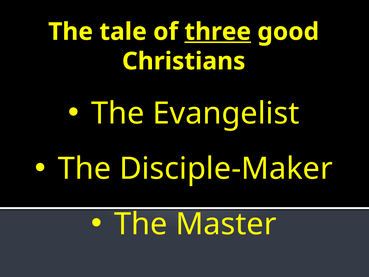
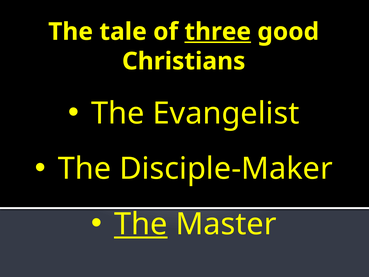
The at (141, 224) underline: none -> present
